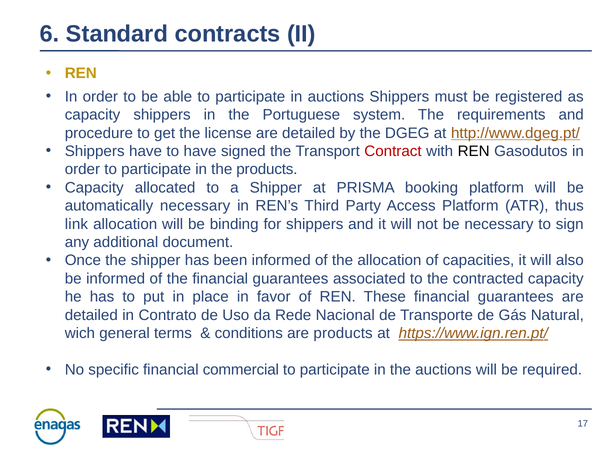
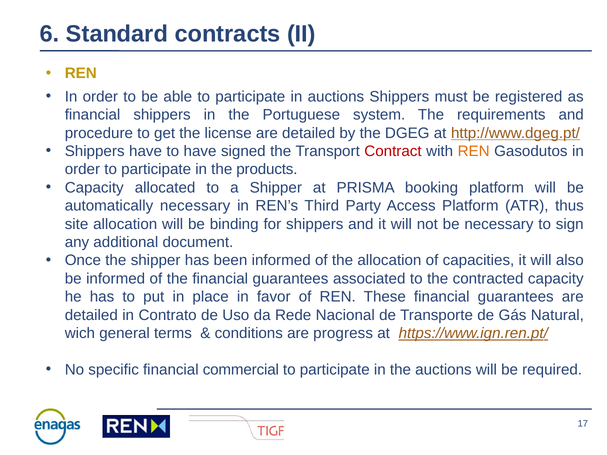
capacity at (93, 115): capacity -> financial
REN at (474, 151) colour: black -> orange
link: link -> site
are products: products -> progress
